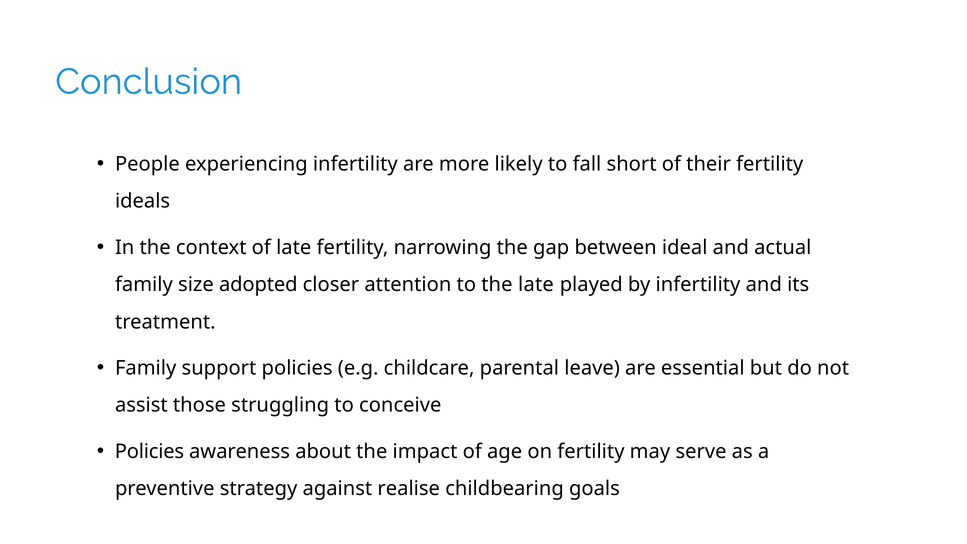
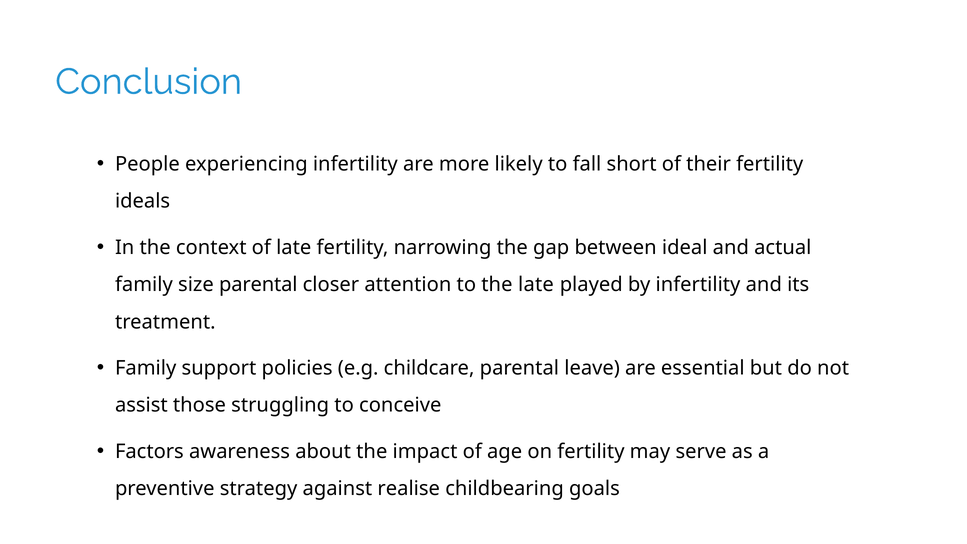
size adopted: adopted -> parental
Policies at (149, 451): Policies -> Factors
